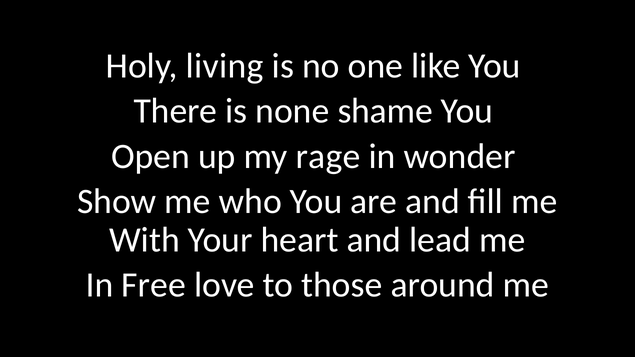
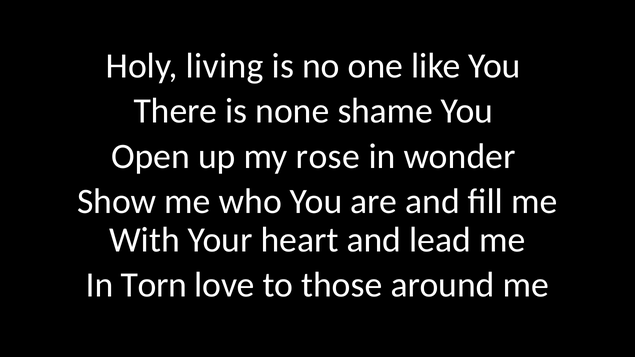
rage: rage -> rose
Free: Free -> Torn
